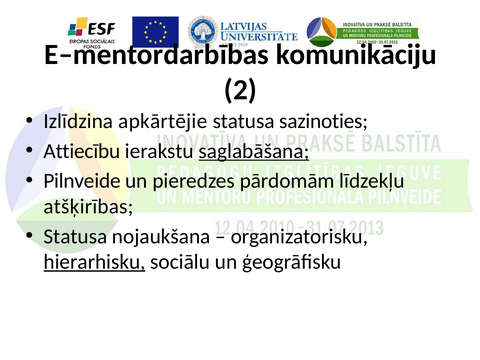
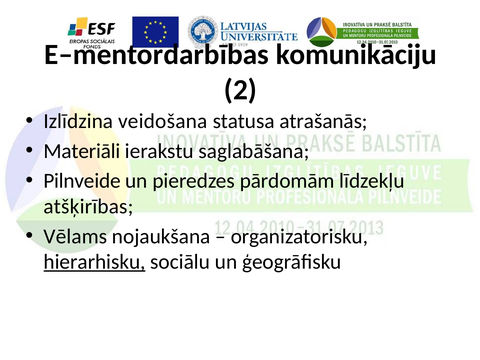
apkārtējie: apkārtējie -> veidošana
sazinoties: sazinoties -> atrašanās
Attiecību: Attiecību -> Materiāli
saglabāšana underline: present -> none
Statusa at (75, 236): Statusa -> Vēlams
